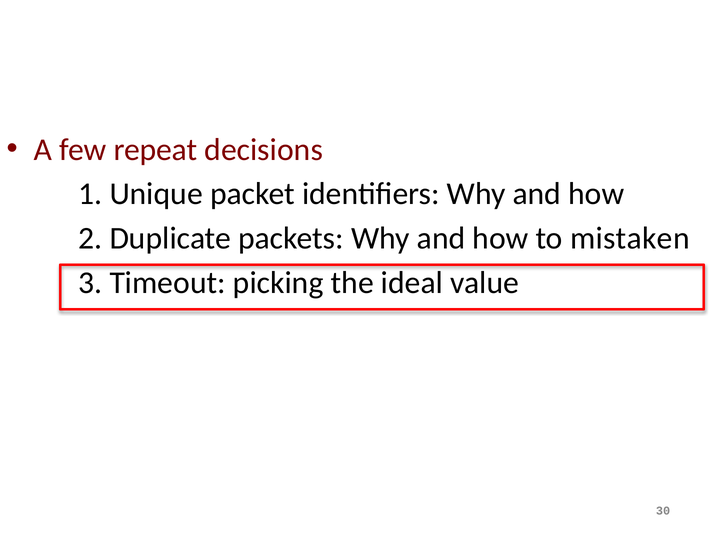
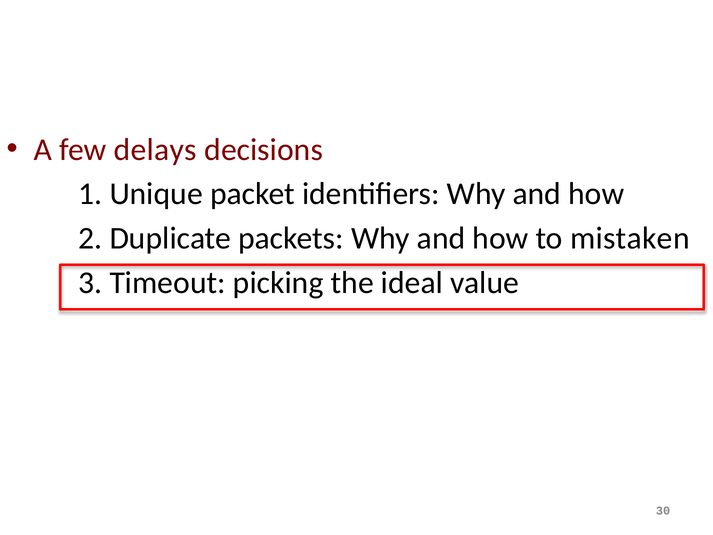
repeat: repeat -> delays
